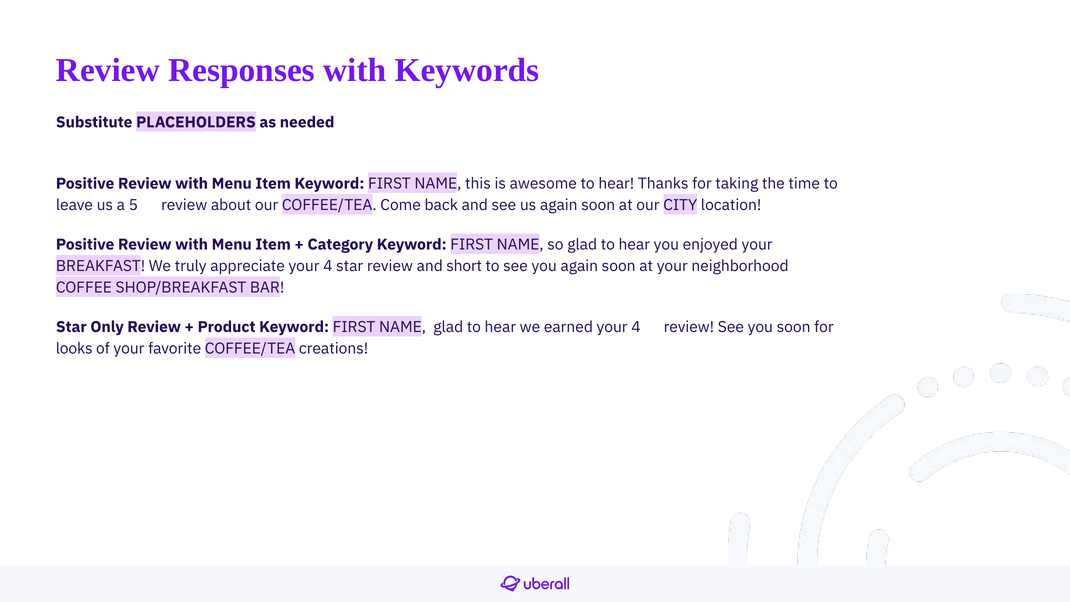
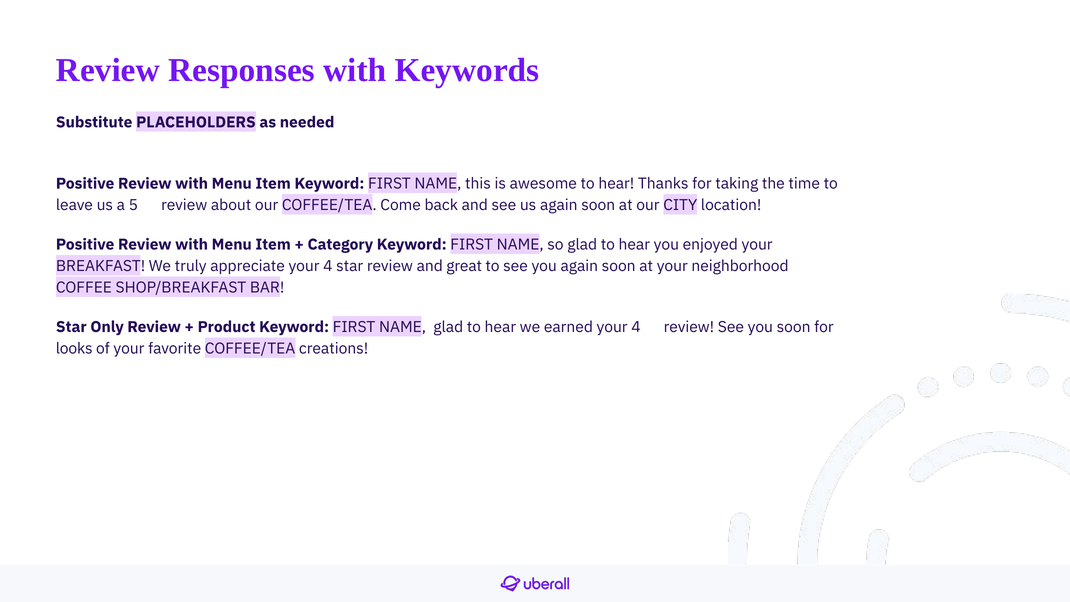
short: short -> great
